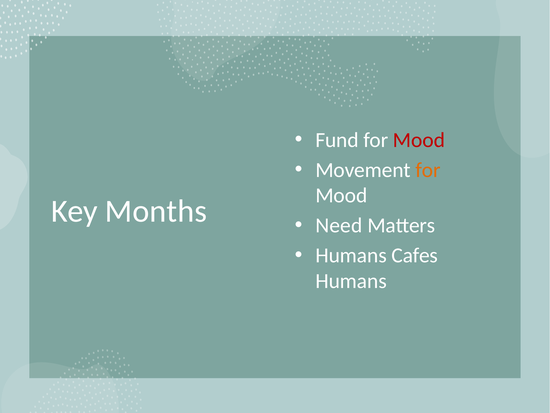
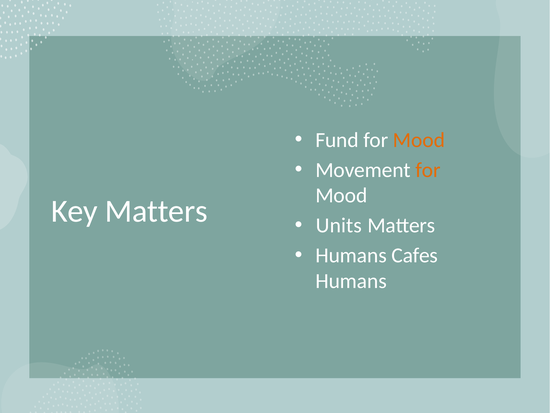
Mood at (419, 140) colour: red -> orange
Key Months: Months -> Matters
Need: Need -> Units
